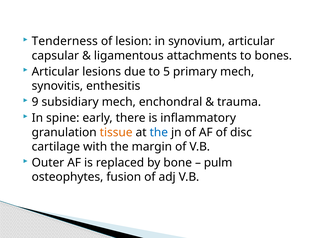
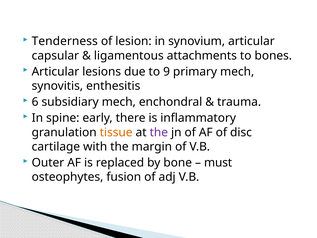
5: 5 -> 9
9: 9 -> 6
the at (159, 132) colour: blue -> purple
pulm: pulm -> must
